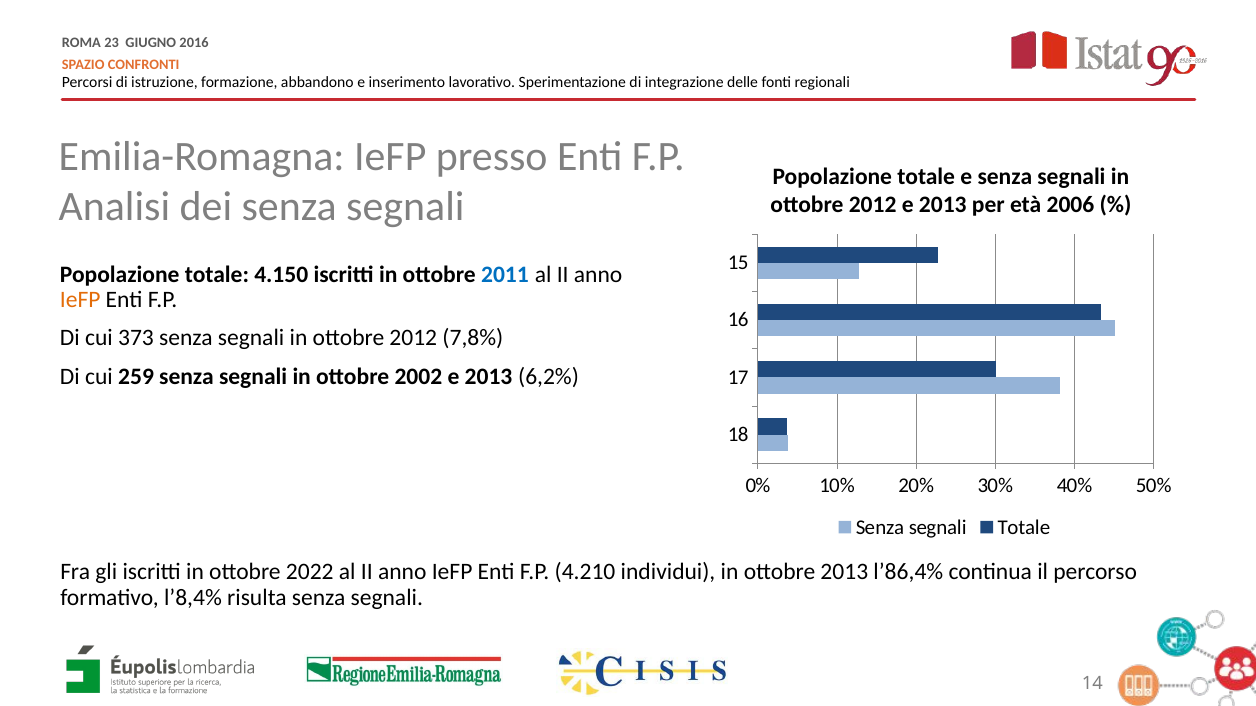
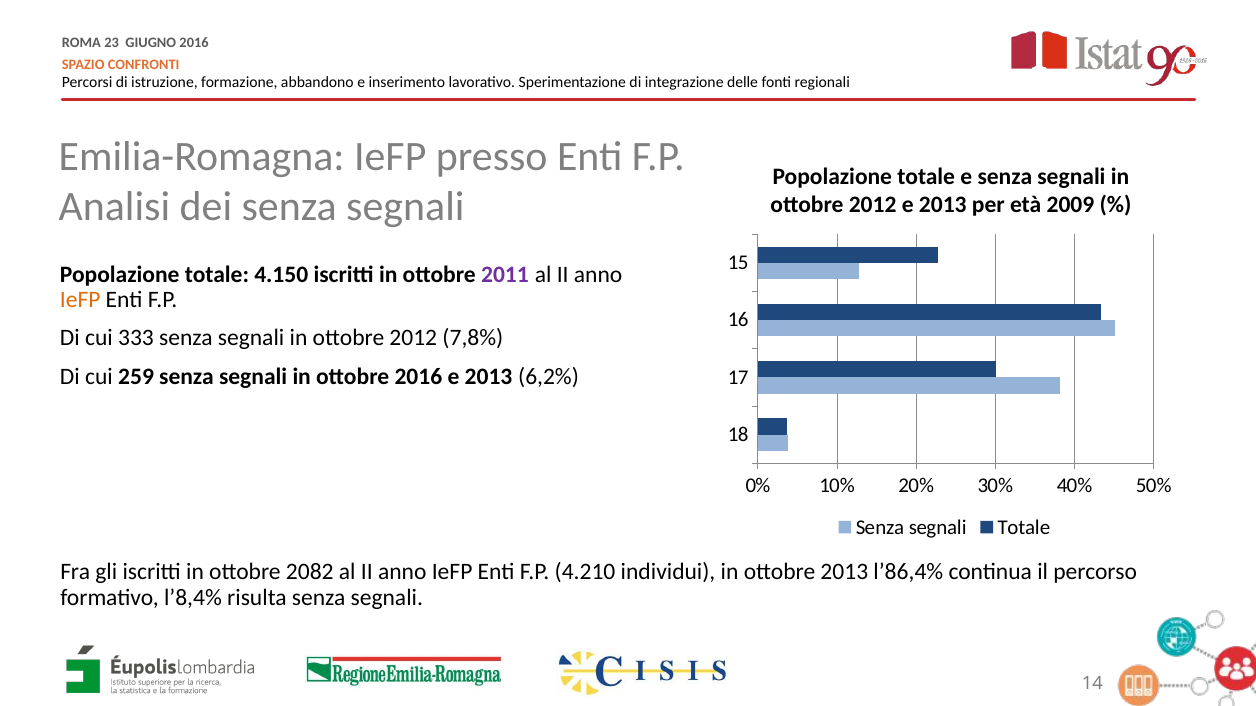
2006: 2006 -> 2009
2011 colour: blue -> purple
373: 373 -> 333
ottobre 2002: 2002 -> 2016
2022: 2022 -> 2082
